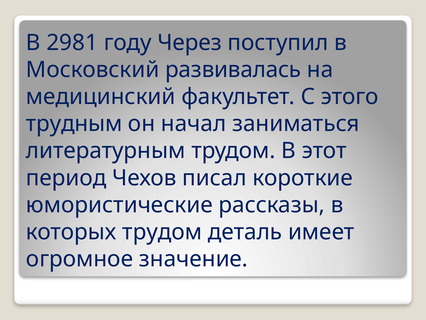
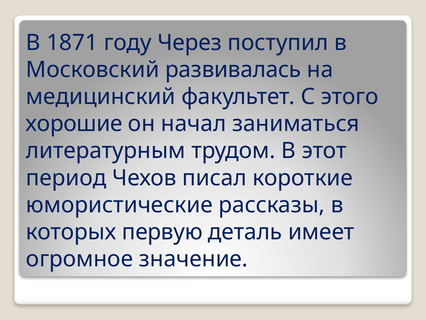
2981: 2981 -> 1871
трудным: трудным -> хорошие
которых трудом: трудом -> первую
